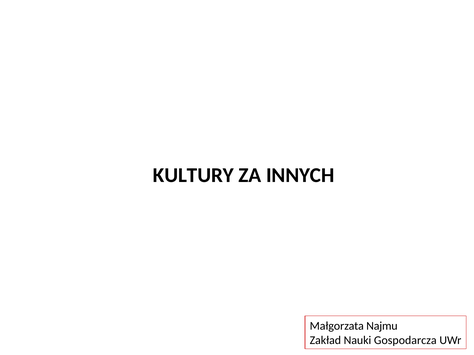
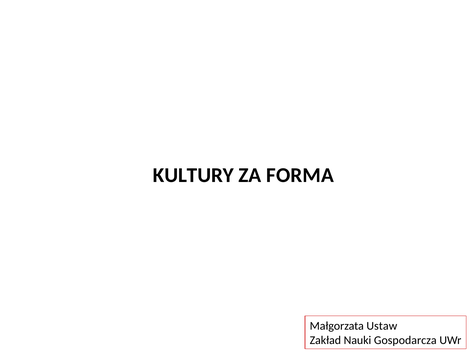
INNYCH: INNYCH -> FORMA
Najmu: Najmu -> Ustaw
